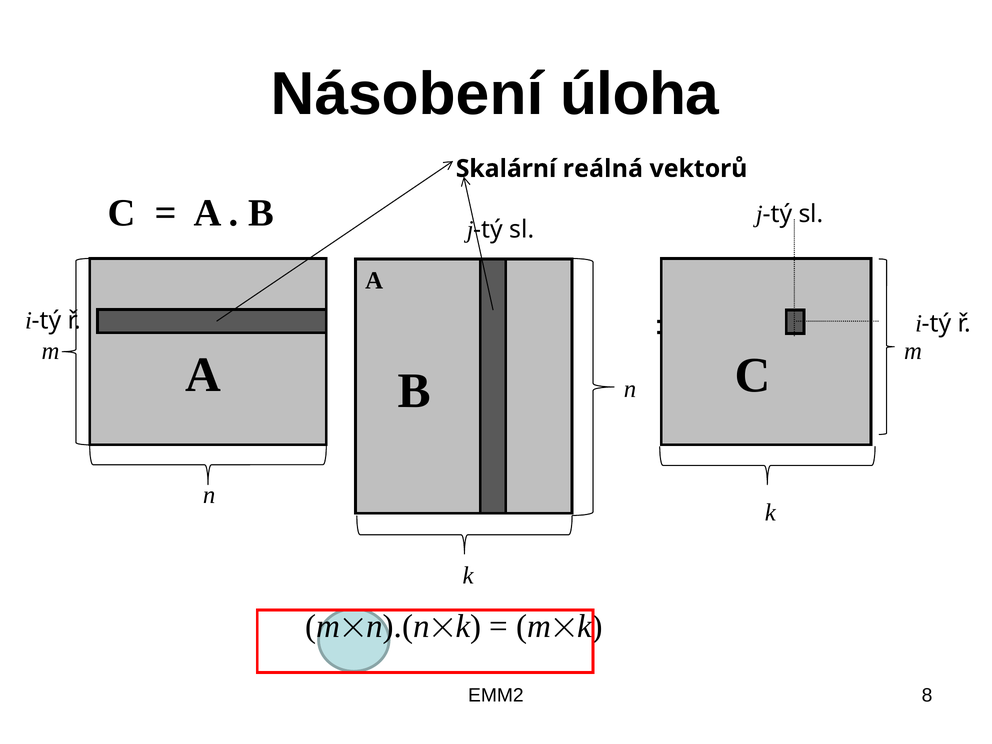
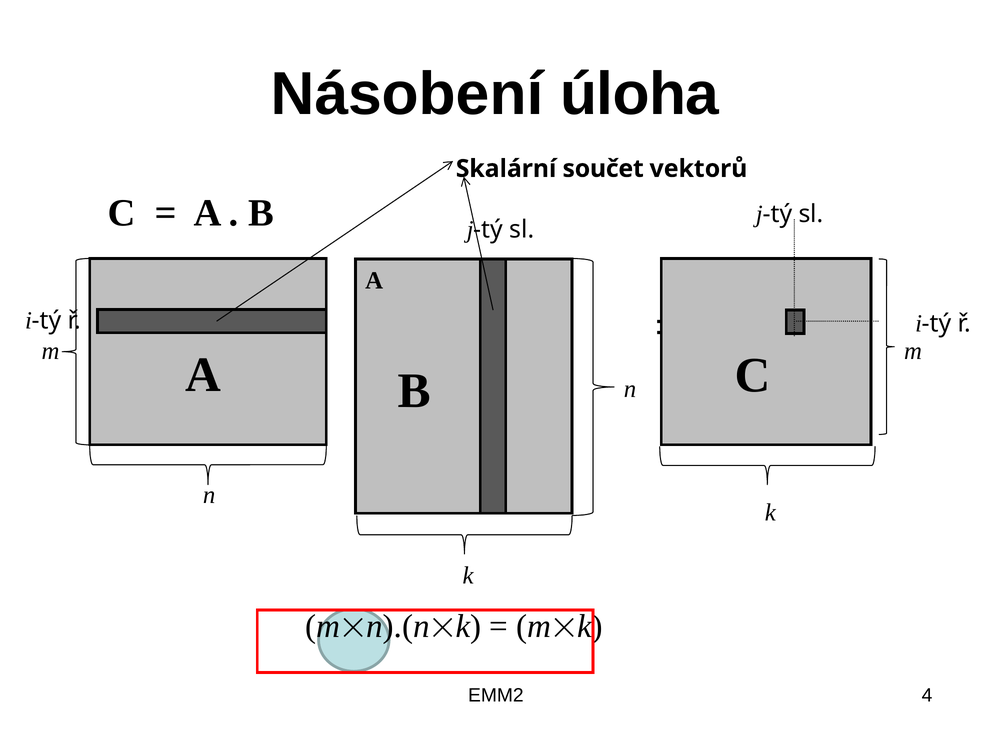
reálná: reálná -> součet
8: 8 -> 4
